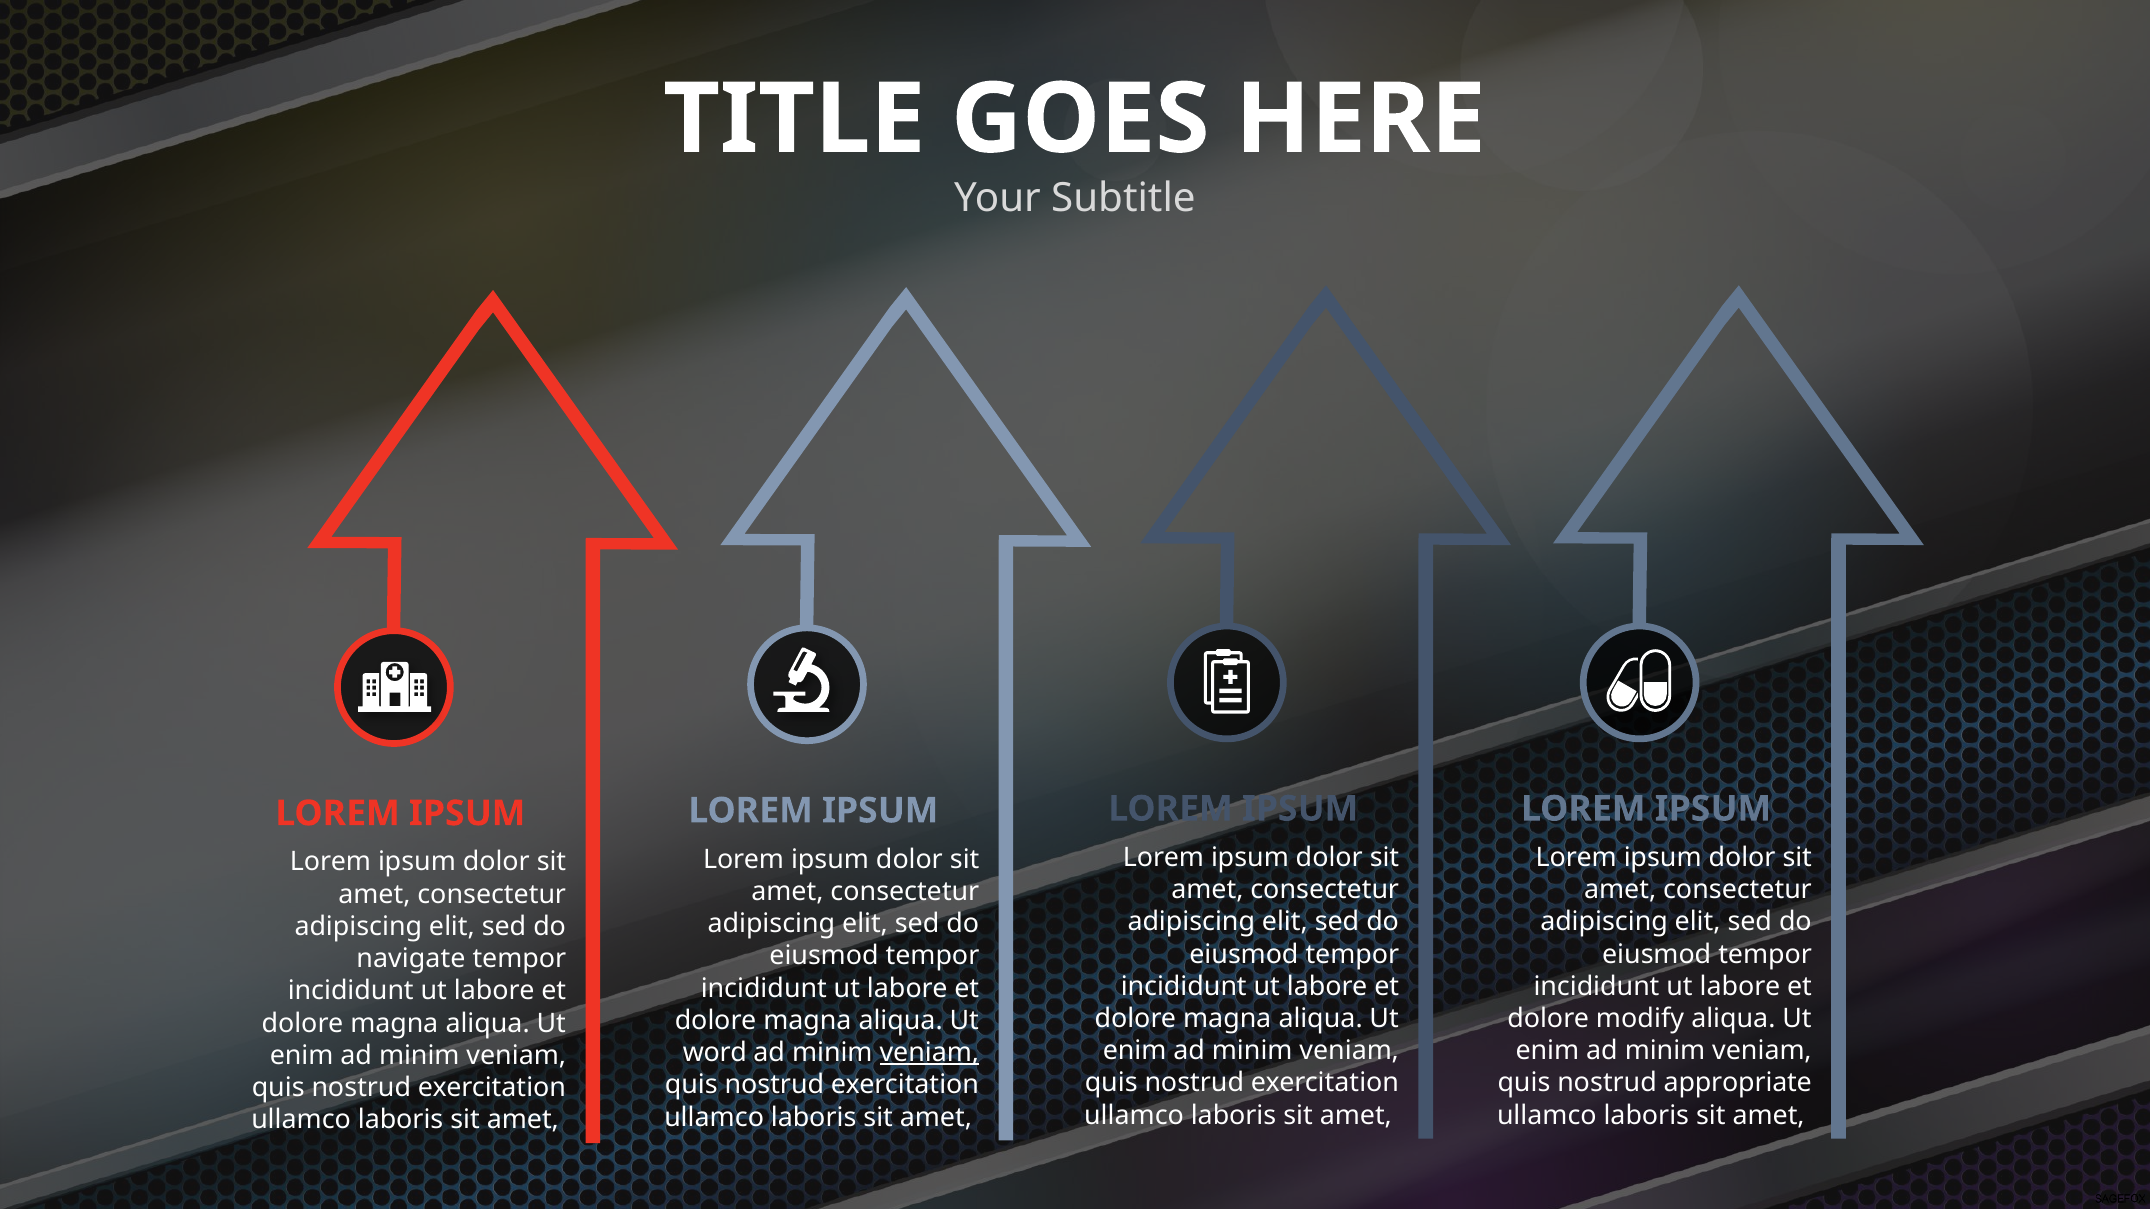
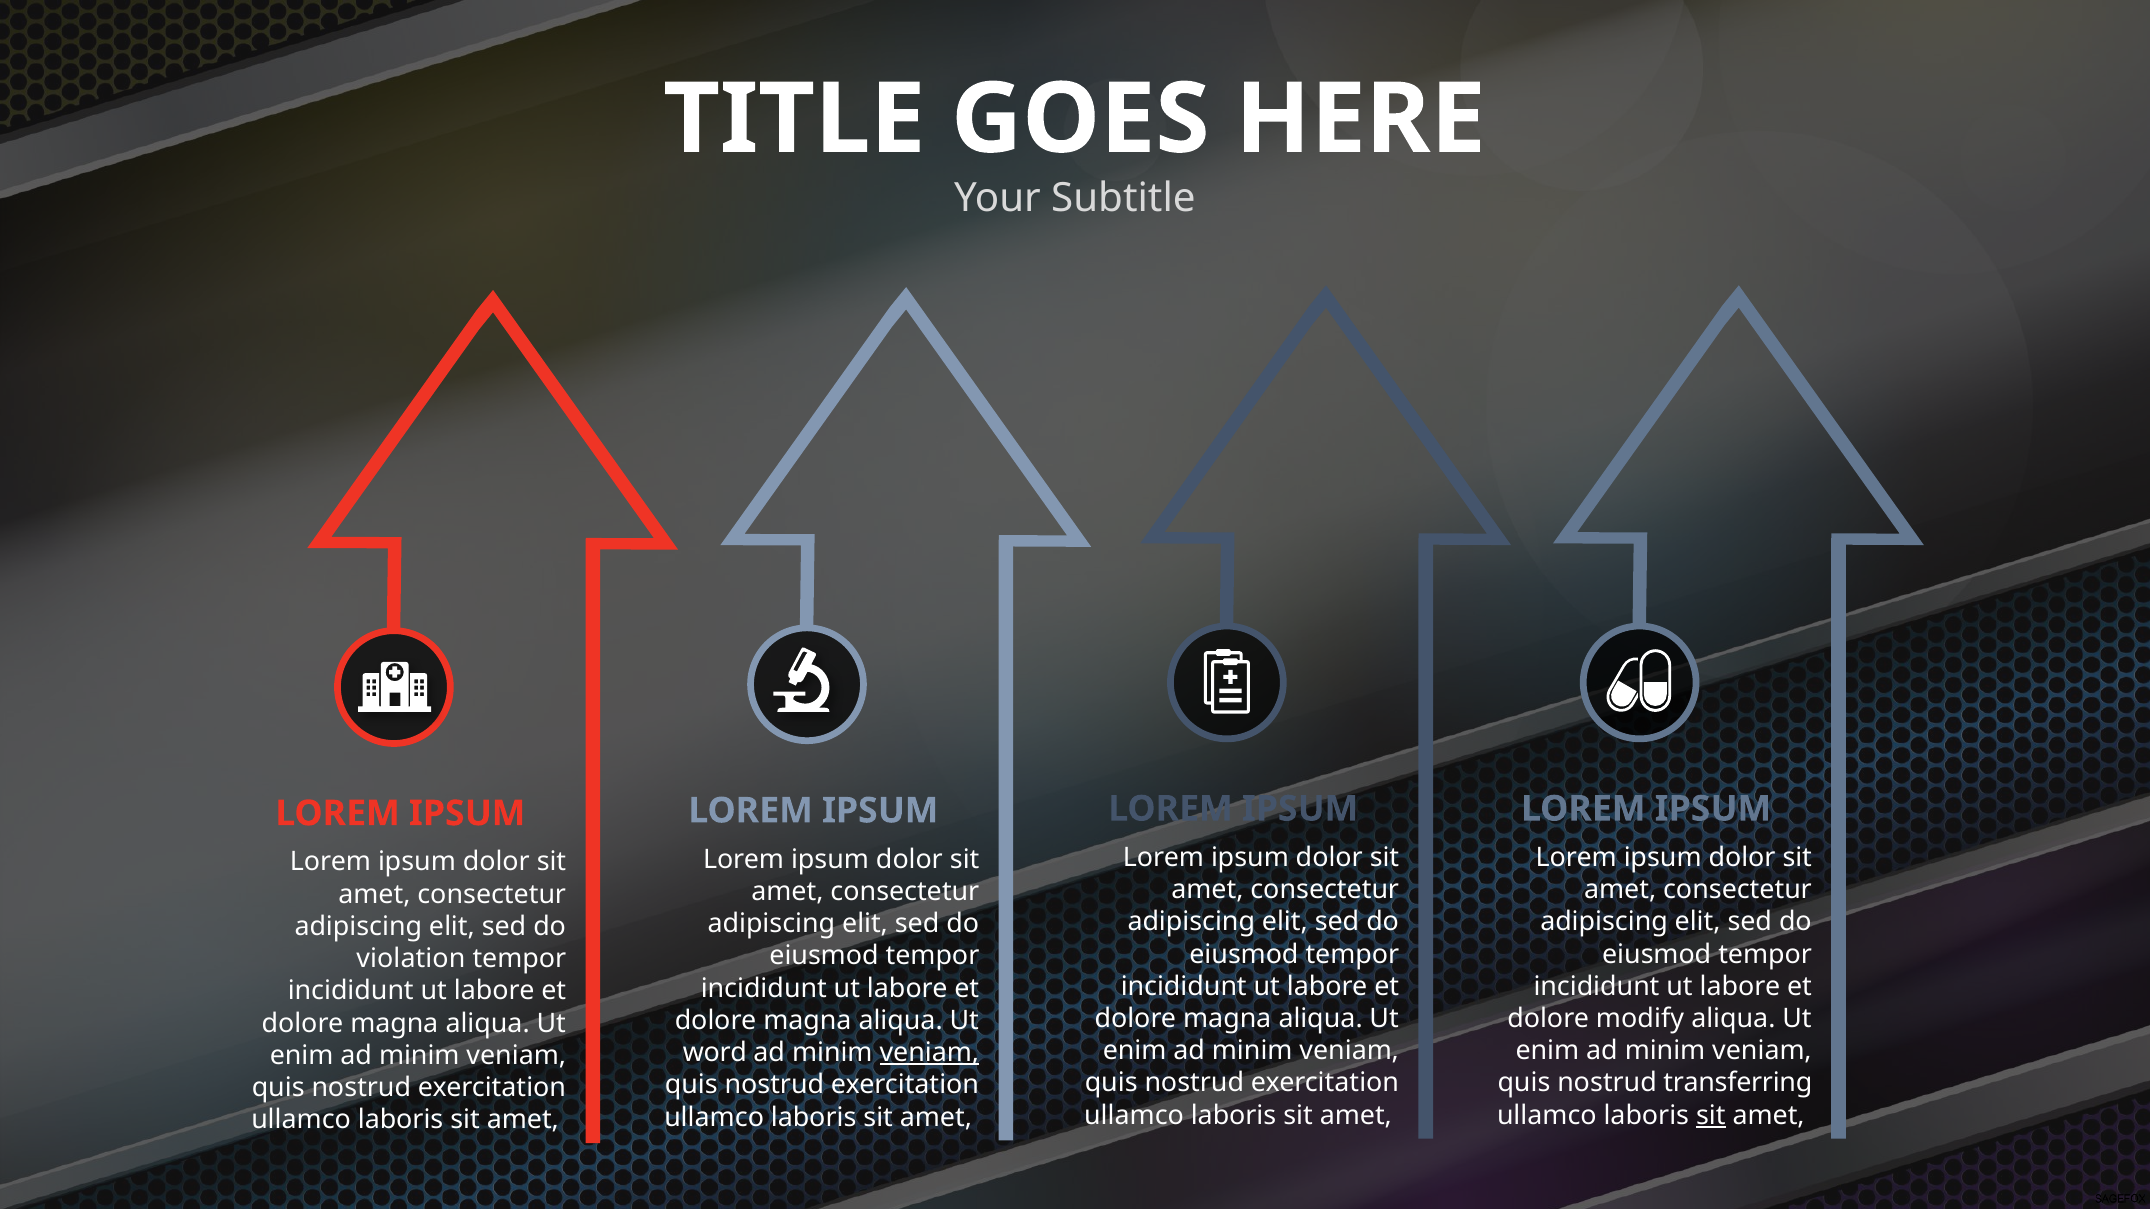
navigate: navigate -> violation
appropriate: appropriate -> transferring
sit at (1711, 1116) underline: none -> present
